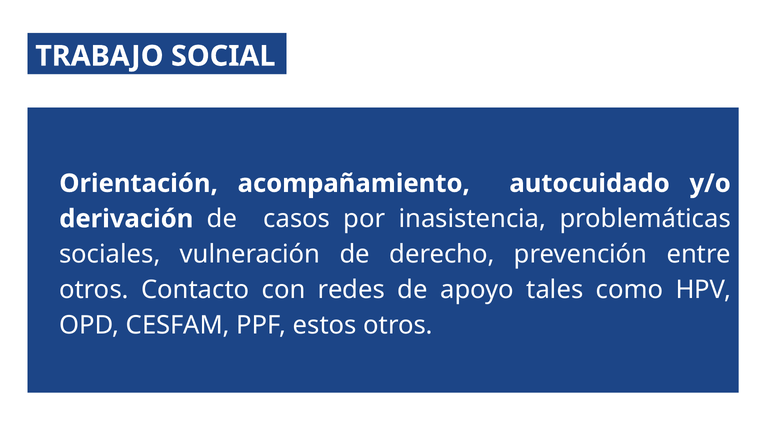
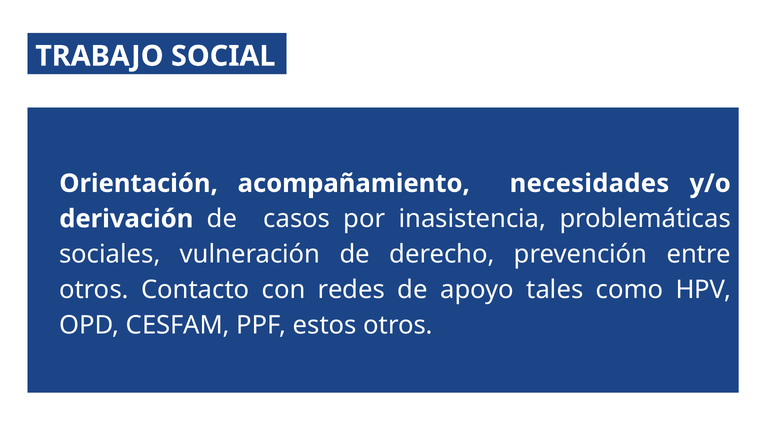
autocuidado: autocuidado -> necesidades
